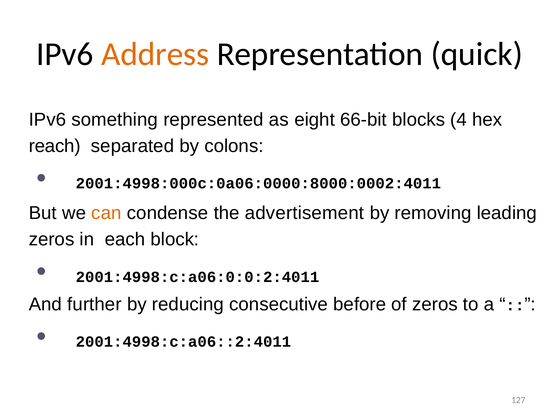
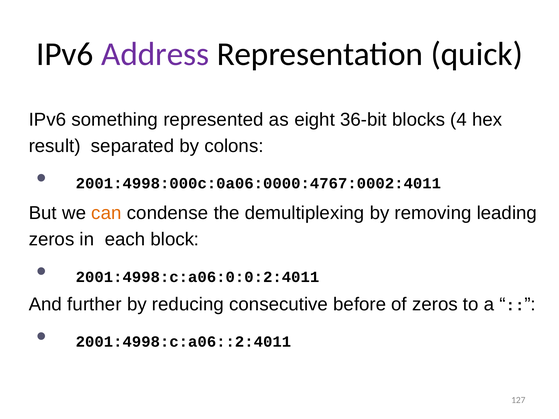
Address colour: orange -> purple
66-bit: 66-bit -> 36-bit
reach: reach -> result
2001:4998:000c:0a06:0000:8000:0002:4011: 2001:4998:000c:0a06:0000:8000:0002:4011 -> 2001:4998:000c:0a06:0000:4767:0002:4011
advertisement: advertisement -> demultiplexing
